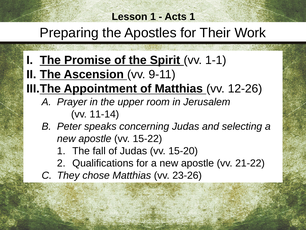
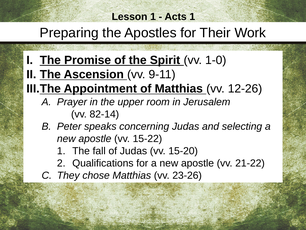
1-1: 1-1 -> 1-0
11-14: 11-14 -> 82-14
